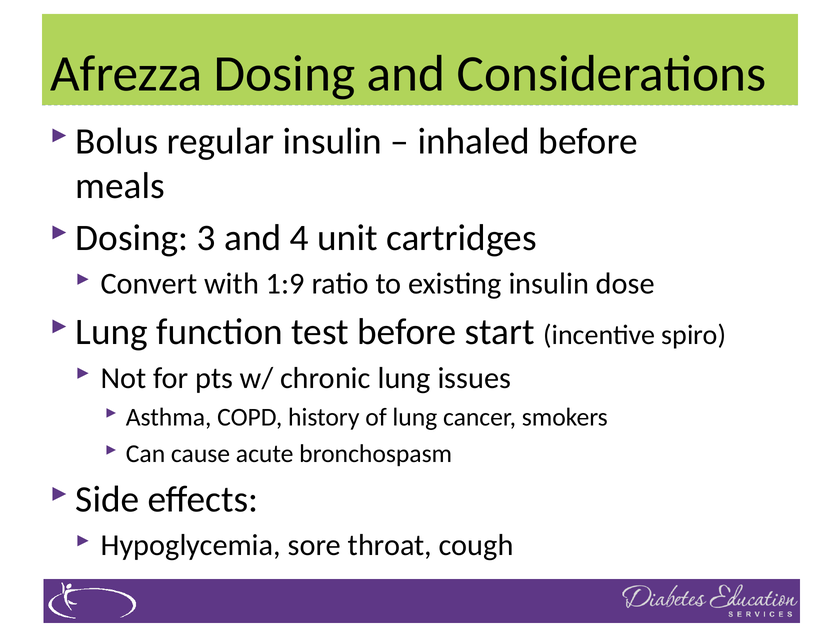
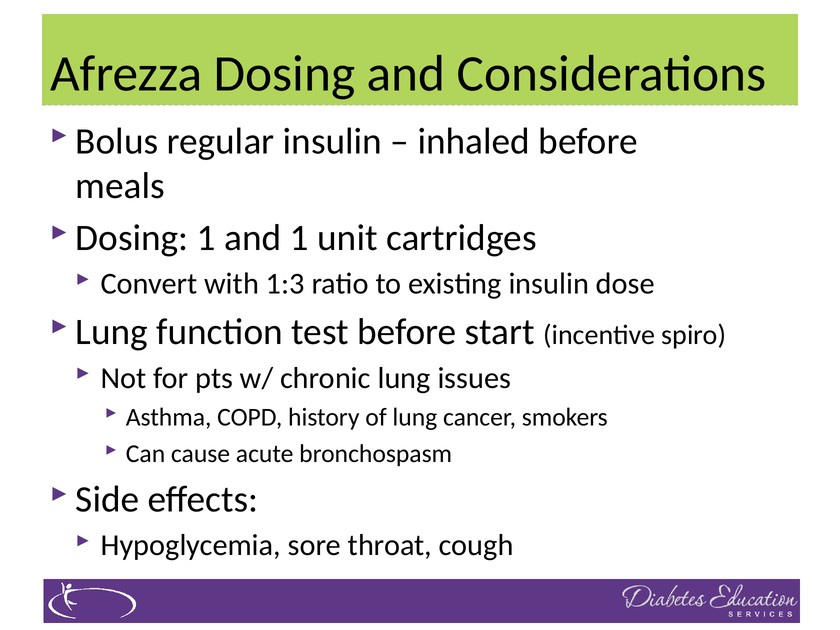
3 at (206, 238): 3 -> 1
and 4: 4 -> 1
1:9: 1:9 -> 1:3
